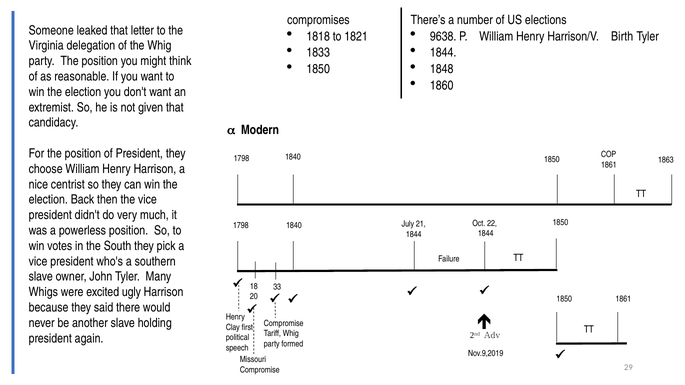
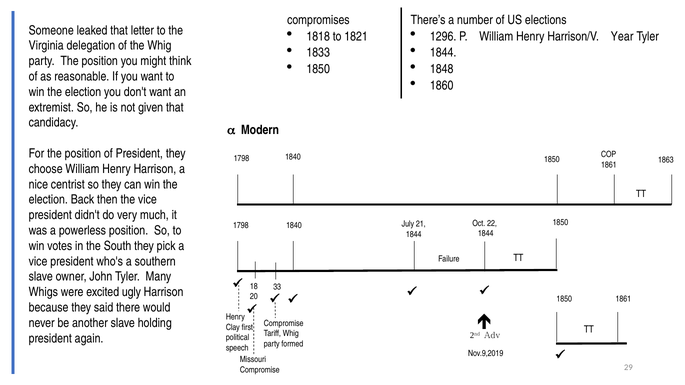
9638: 9638 -> 1296
Birth: Birth -> Year
